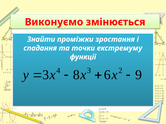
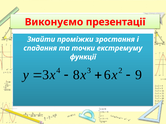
змінюється: змінюється -> презентації
